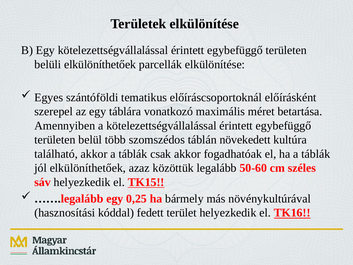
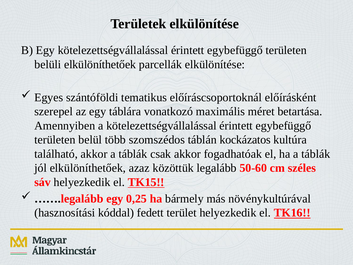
növekedett: növekedett -> kockázatos
